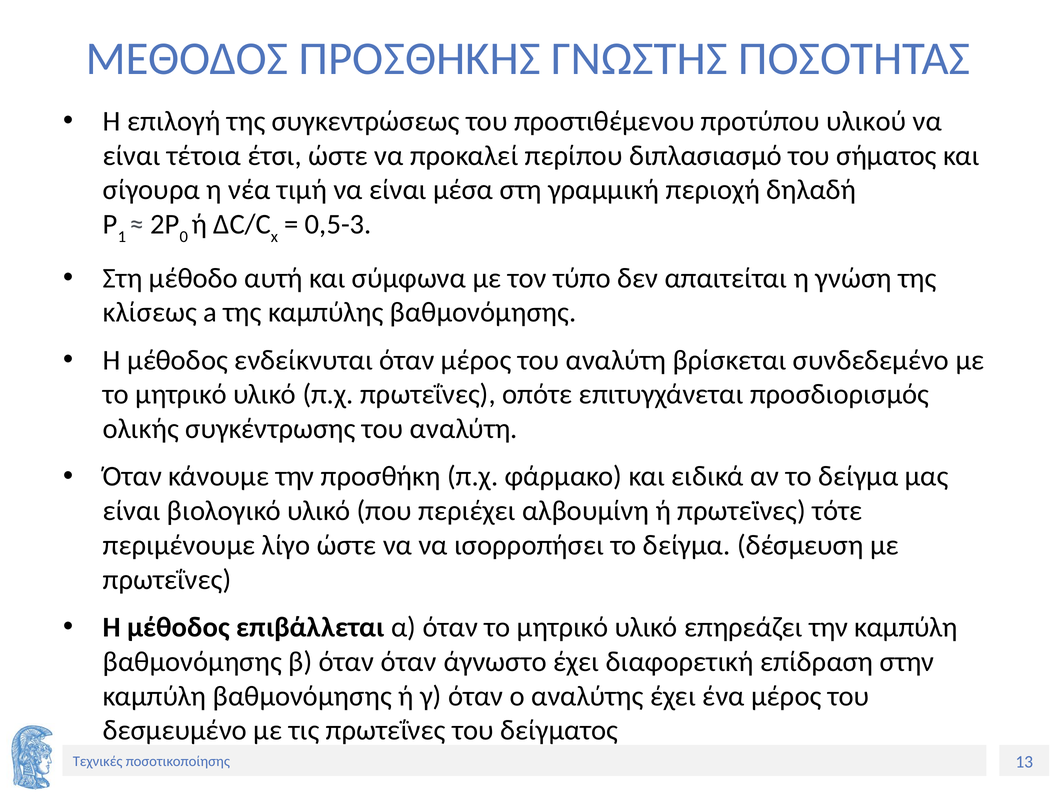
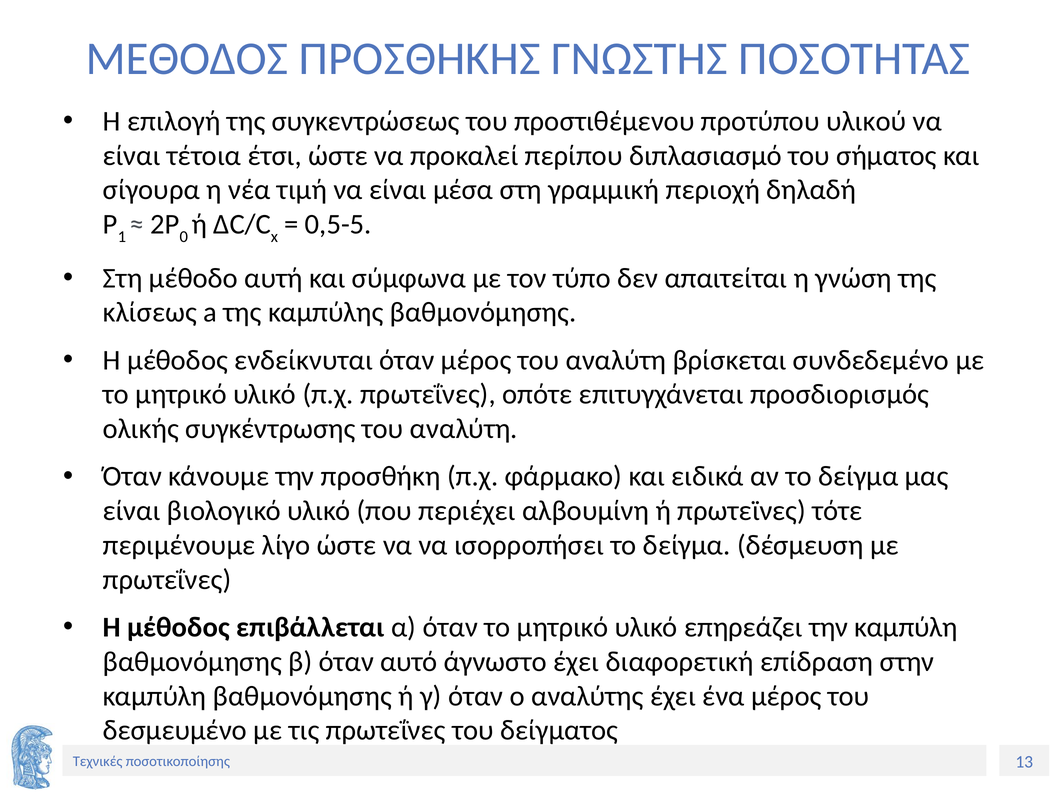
0,5-3: 0,5-3 -> 0,5-5
όταν όταν: όταν -> αυτό
